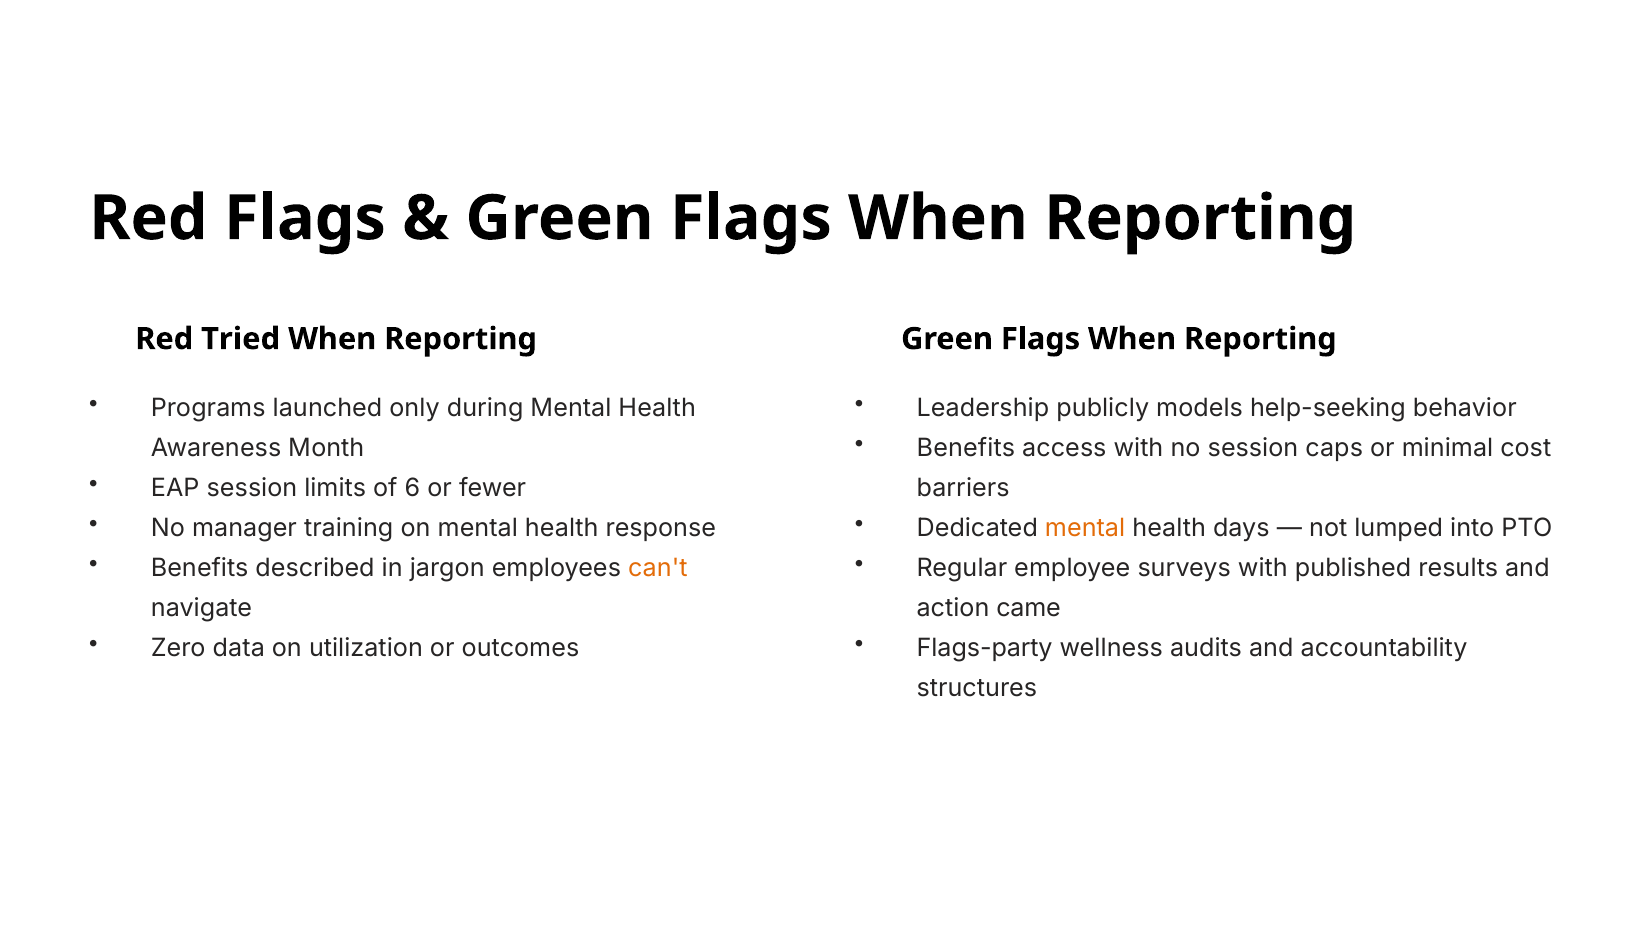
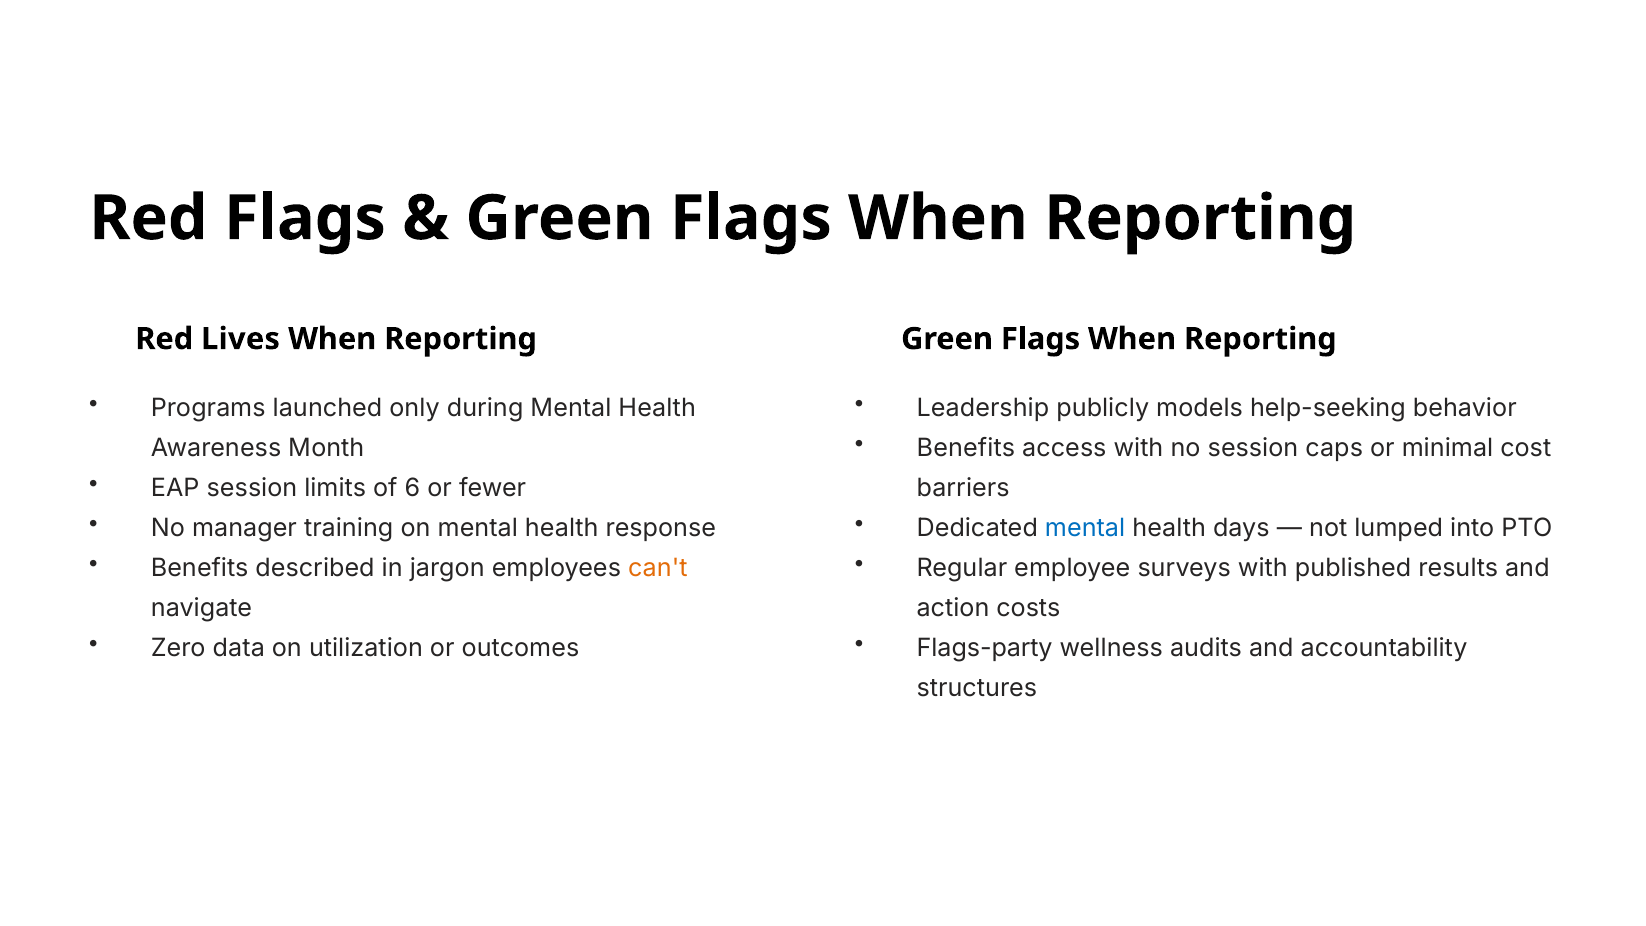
Tried: Tried -> Lives
mental at (1085, 528) colour: orange -> blue
came: came -> costs
